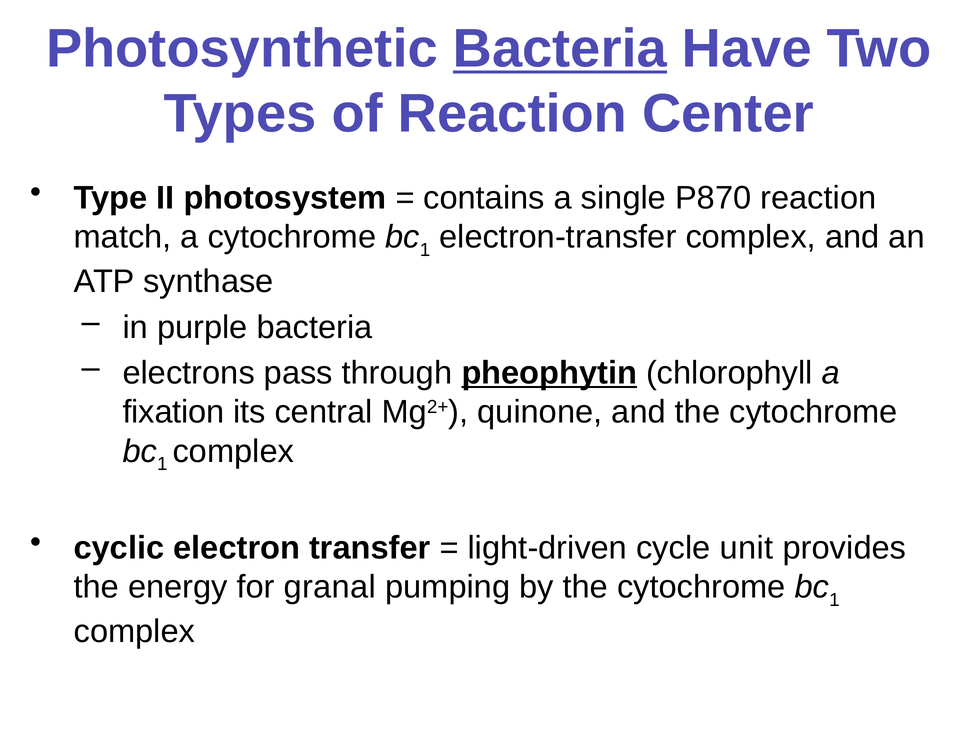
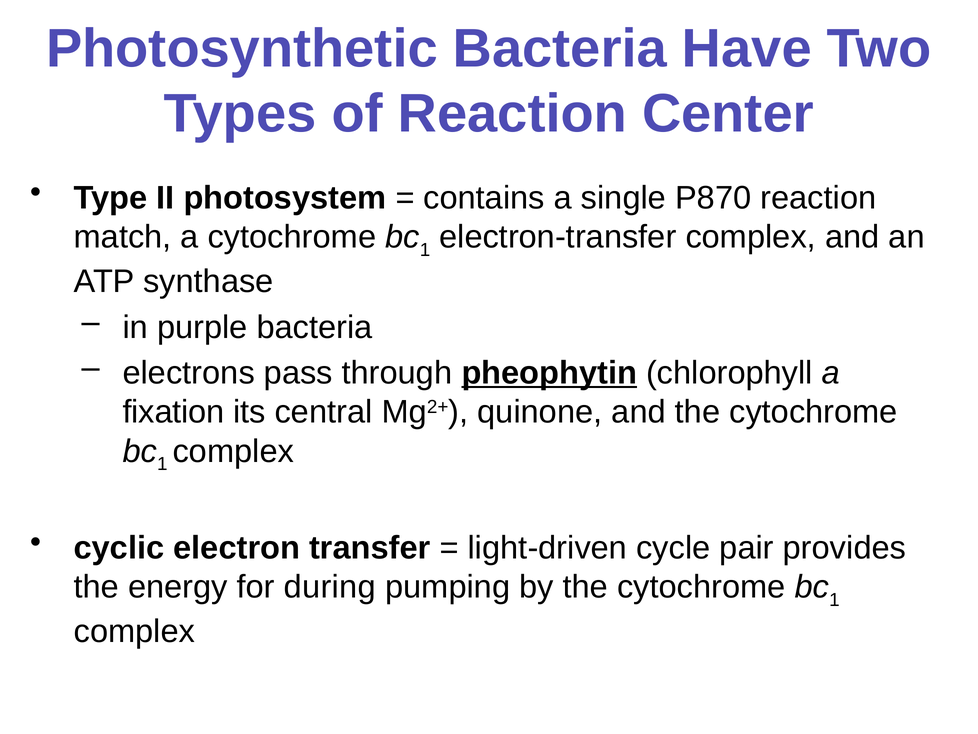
Bacteria at (560, 49) underline: present -> none
unit: unit -> pair
granal: granal -> during
